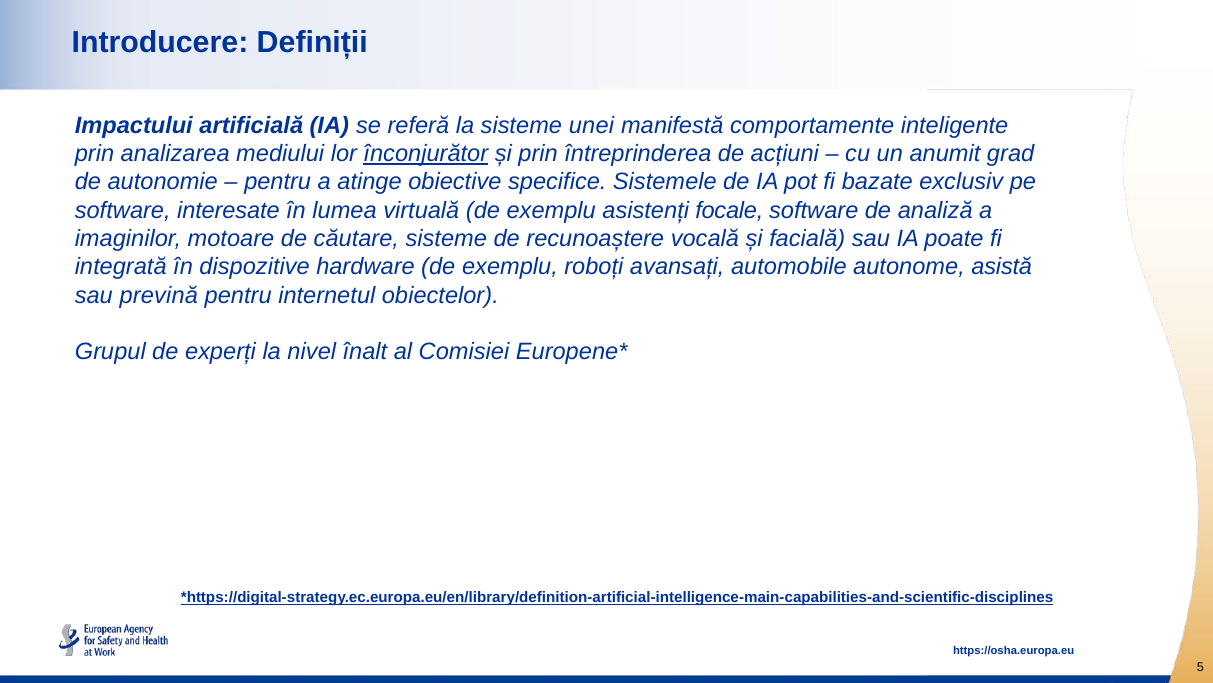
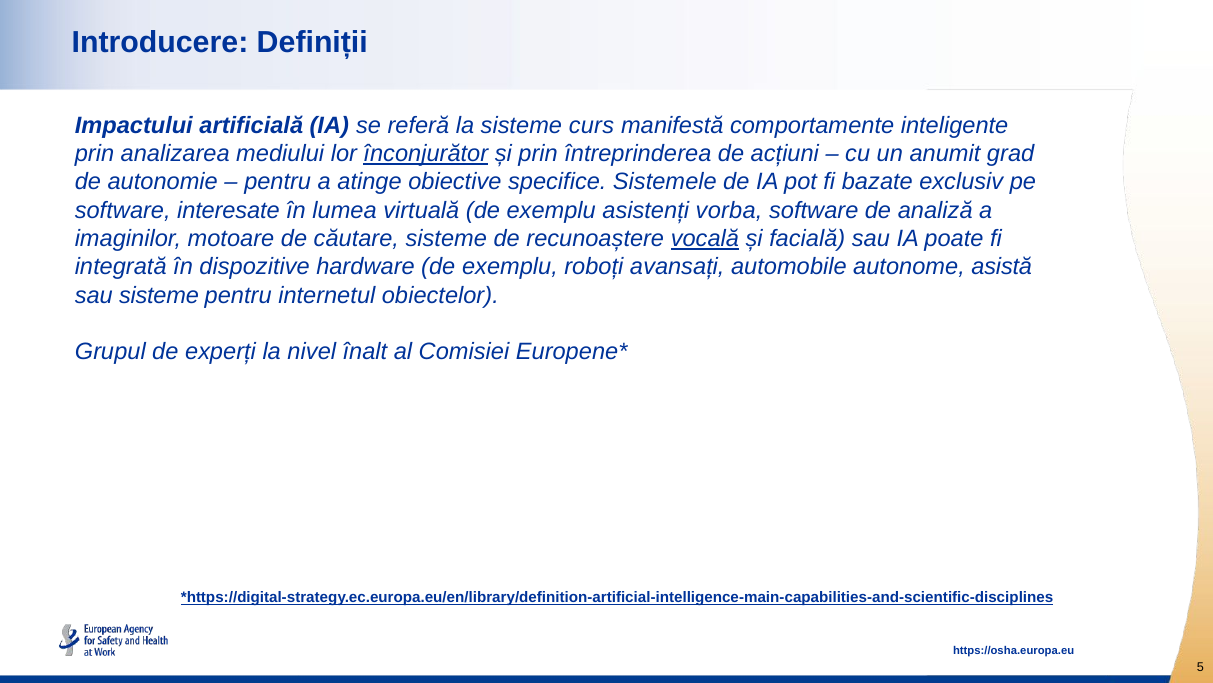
unei: unei -> curs
focale: focale -> vorba
vocală underline: none -> present
sau prevină: prevină -> sisteme
